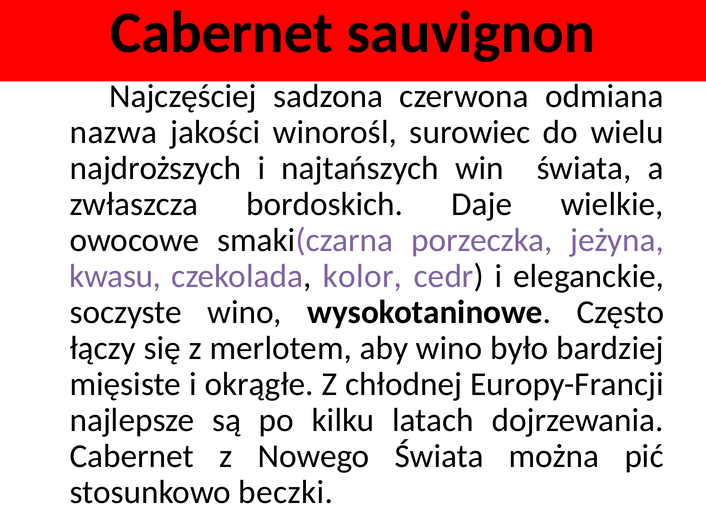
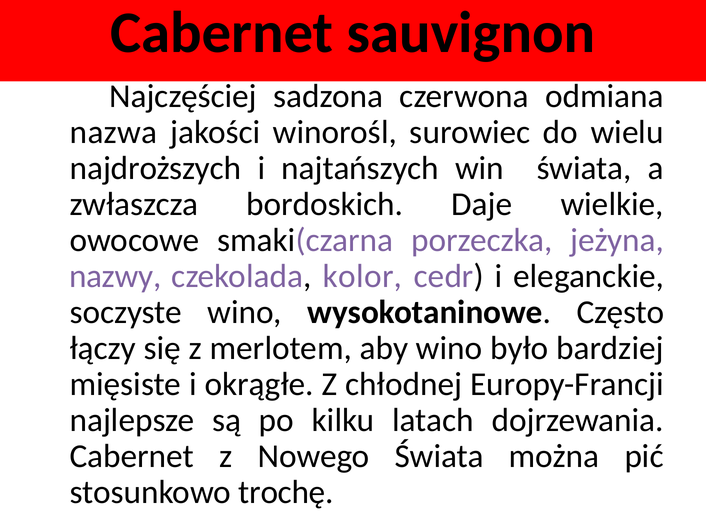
kwasu: kwasu -> nazwy
beczki: beczki -> trochę
